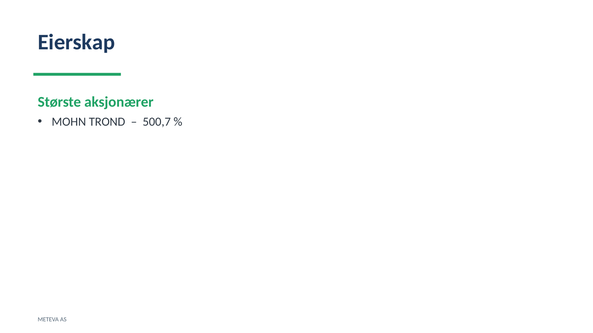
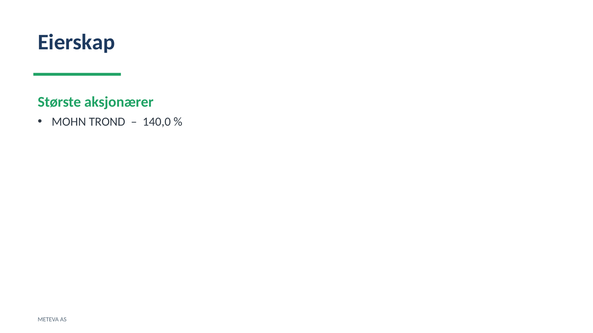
500,7: 500,7 -> 140,0
